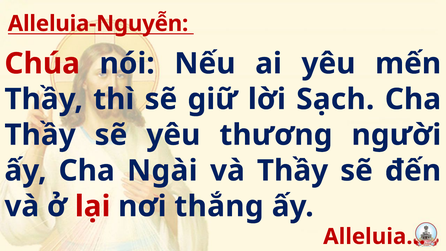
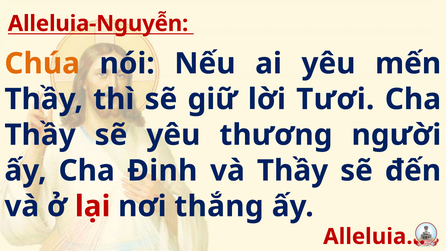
Chúa colour: red -> orange
Sạch: Sạch -> Tươi
Ngài: Ngài -> Đinh
